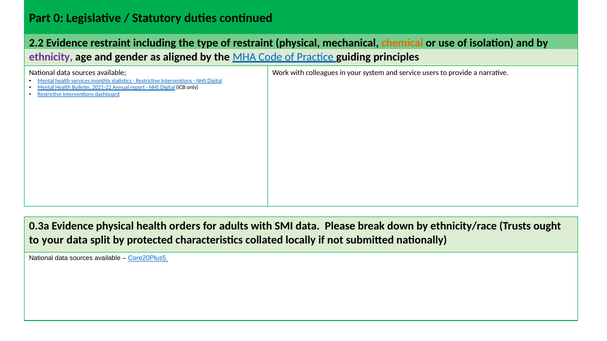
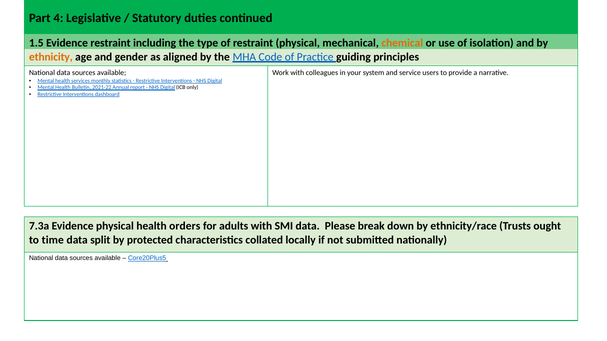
0: 0 -> 4
2.2: 2.2 -> 1.5
ethnicity colour: purple -> orange
0.3a: 0.3a -> 7.3a
to your: your -> time
